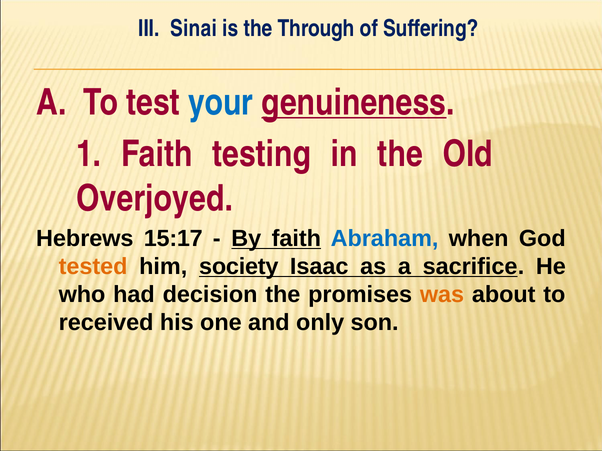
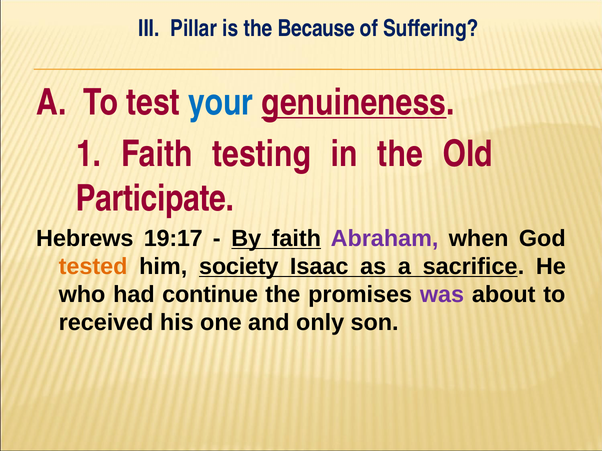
Sinai: Sinai -> Pillar
Through: Through -> Because
Overjoyed: Overjoyed -> Participate
15:17: 15:17 -> 19:17
Abraham colour: blue -> purple
decision: decision -> continue
was colour: orange -> purple
